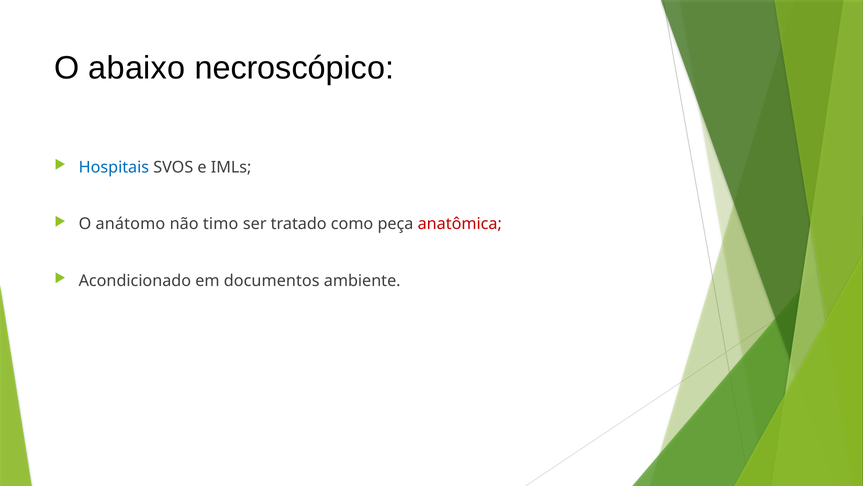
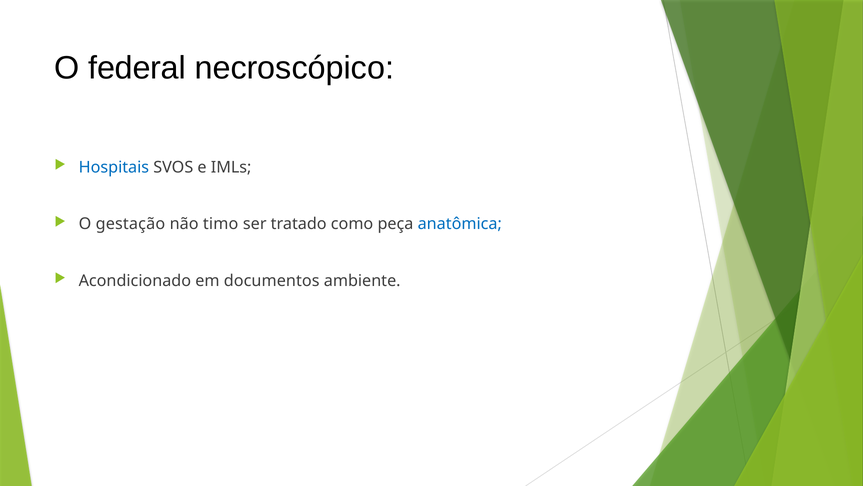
abaixo: abaixo -> federal
anátomo: anátomo -> gestação
anatômica colour: red -> blue
